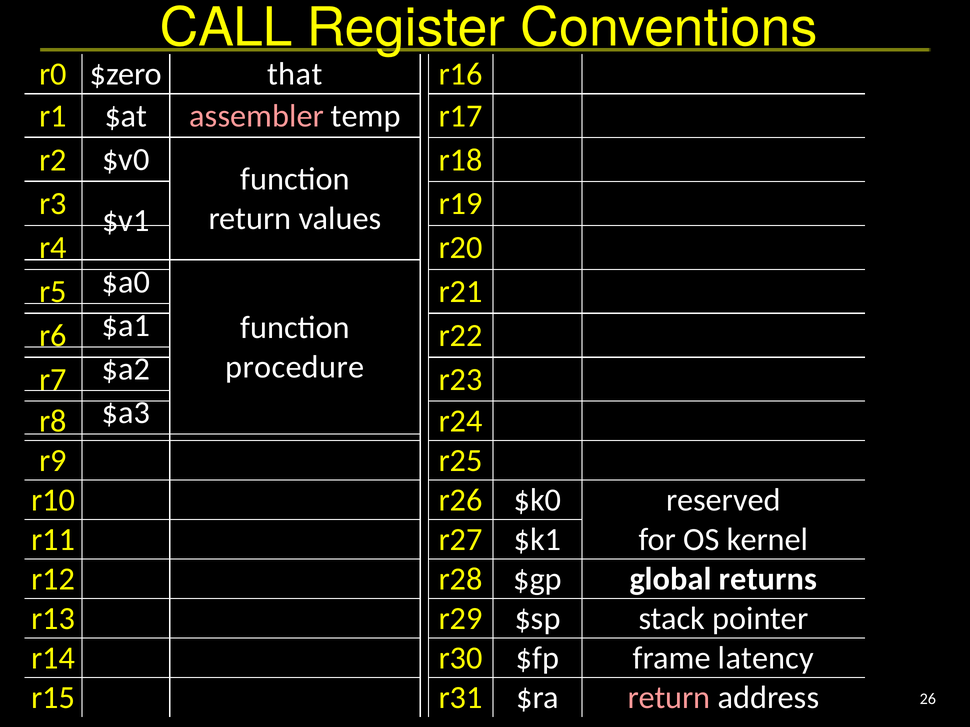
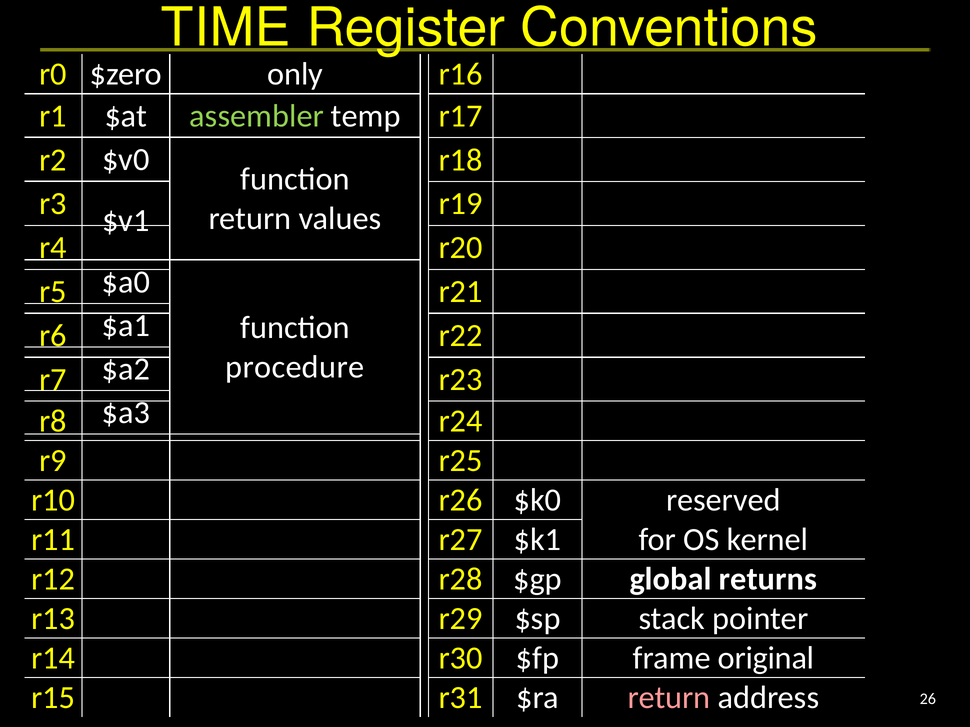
CALL: CALL -> TIME
that: that -> only
assembler colour: pink -> light green
latency: latency -> original
